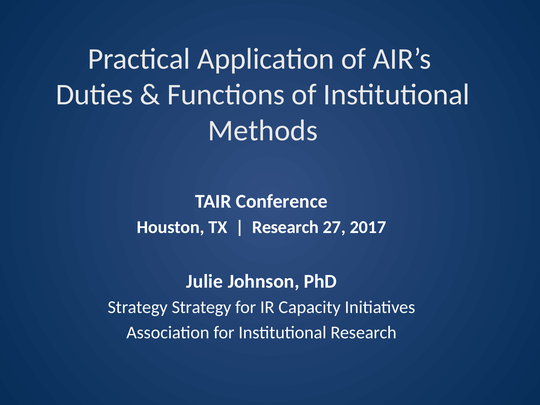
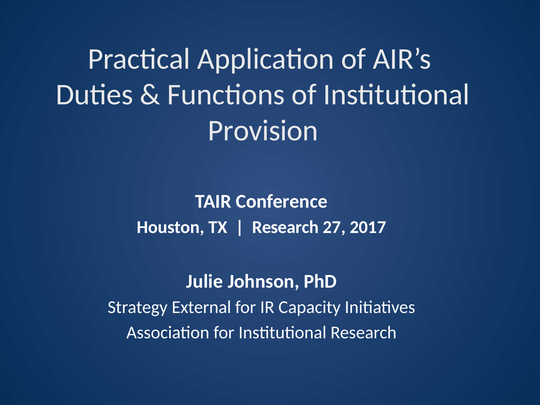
Methods: Methods -> Provision
Strategy Strategy: Strategy -> External
